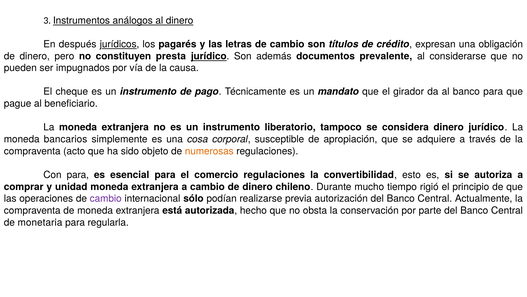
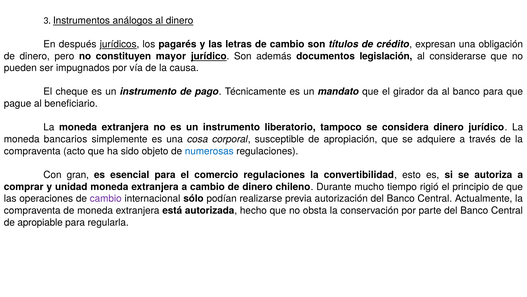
presta: presta -> mayor
prevalente: prevalente -> legislación
numerosas colour: orange -> blue
Con para: para -> gran
monetaria: monetaria -> apropiable
